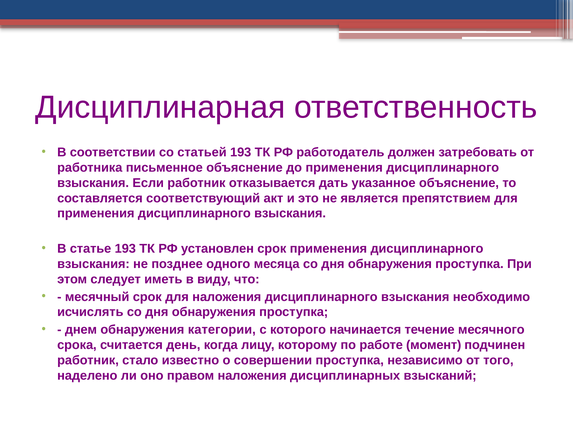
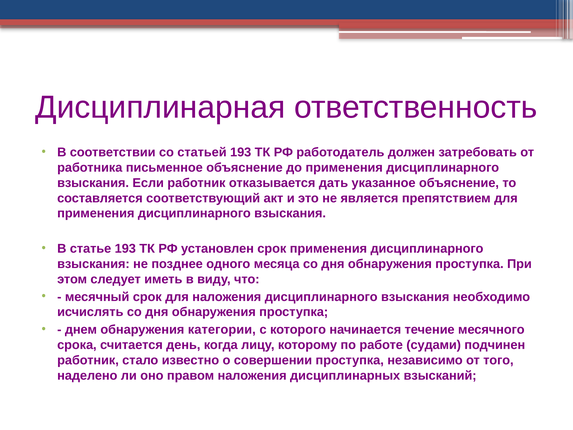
момент: момент -> судами
